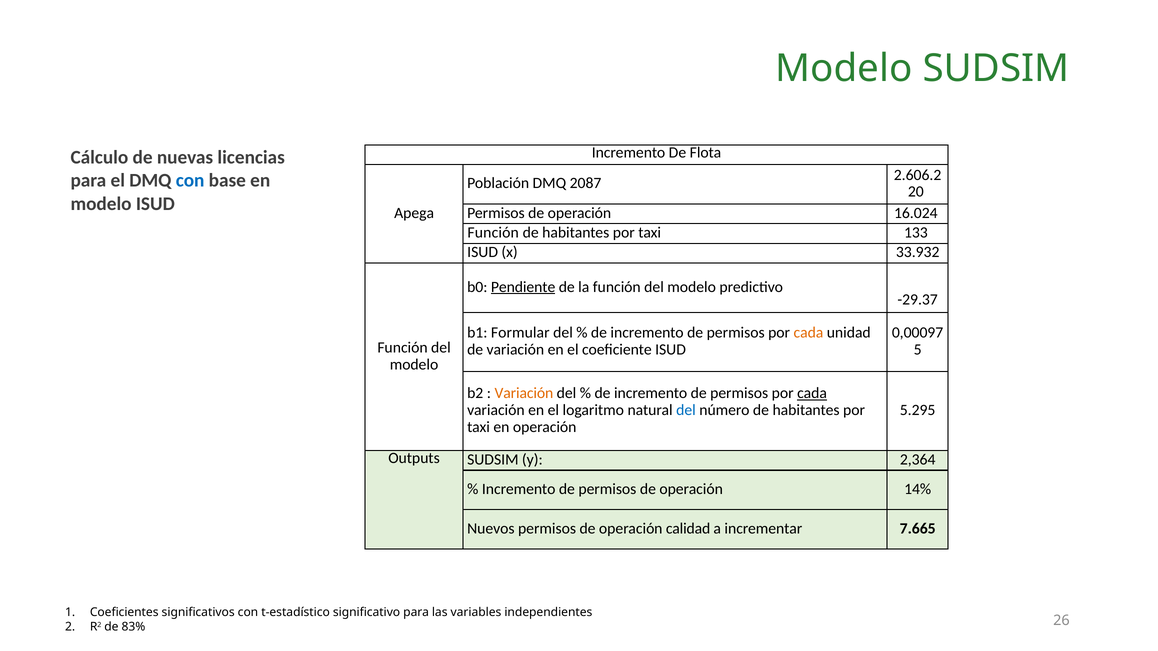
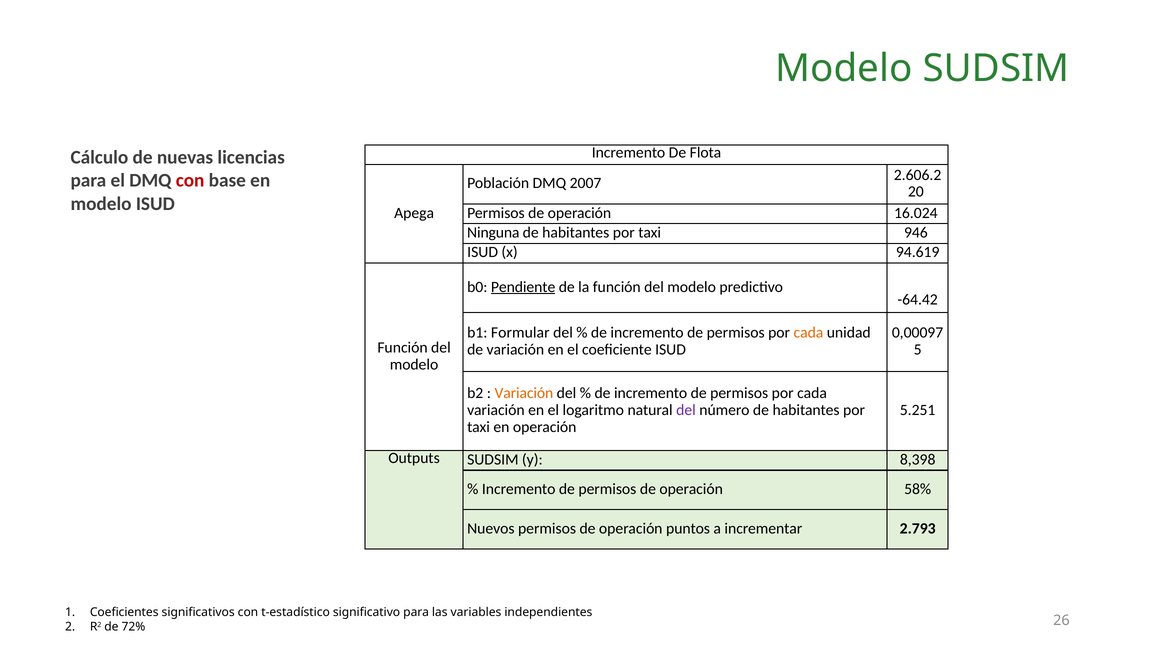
con at (190, 181) colour: blue -> red
2087: 2087 -> 2007
Función at (493, 233): Función -> Ninguna
133: 133 -> 946
33.932: 33.932 -> 94.619
-29.37: -29.37 -> -64.42
cada at (812, 393) underline: present -> none
del at (686, 410) colour: blue -> purple
5.295: 5.295 -> 5.251
2,364: 2,364 -> 8,398
14%: 14% -> 58%
calidad: calidad -> puntos
7.665: 7.665 -> 2.793
83%: 83% -> 72%
